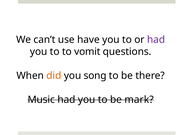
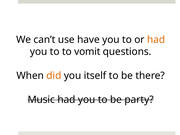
had at (156, 40) colour: purple -> orange
song: song -> itself
mark: mark -> party
